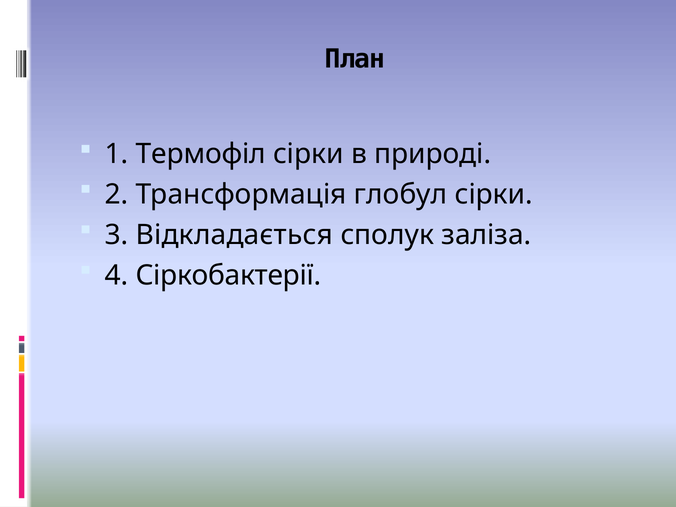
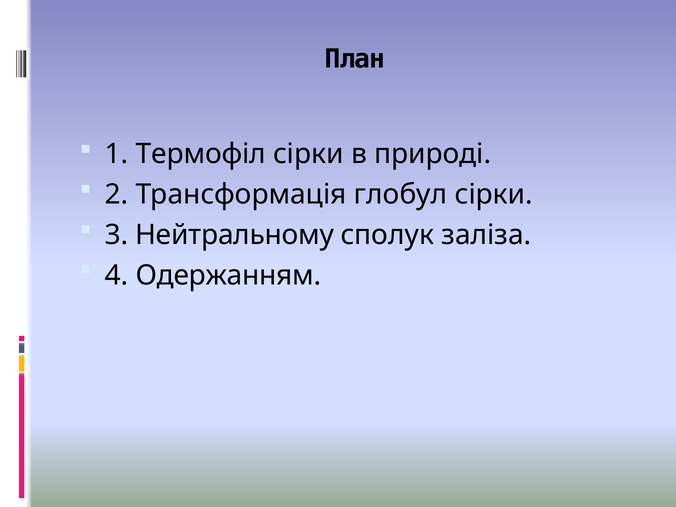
Відкладається: Відкладається -> Нейтральному
Сіркобактерії: Сіркобактерії -> Одержанням
